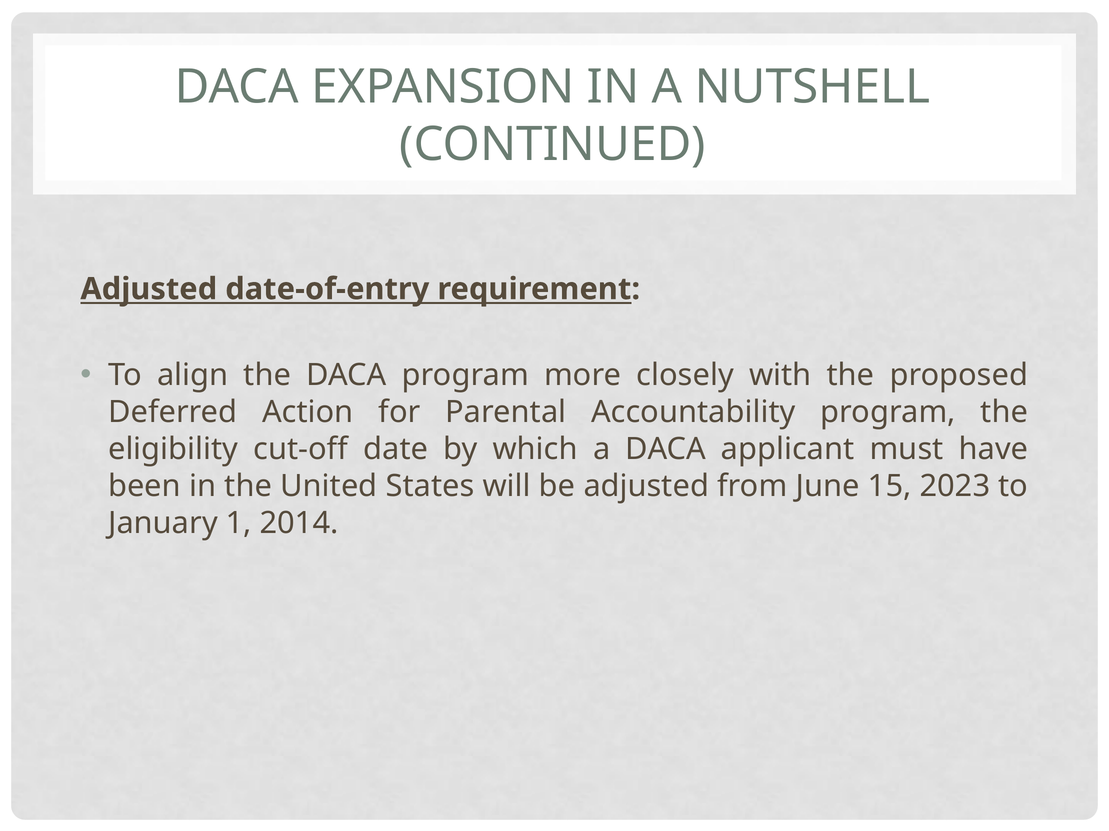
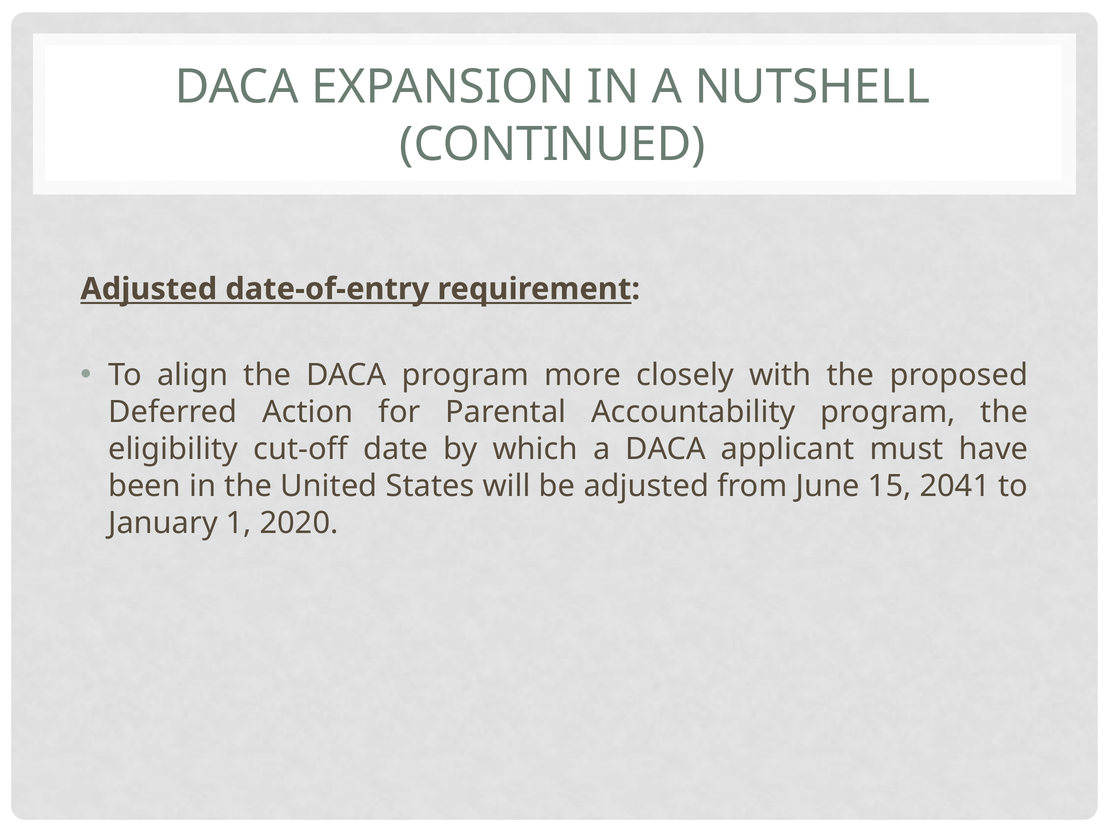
2023: 2023 -> 2041
2014: 2014 -> 2020
